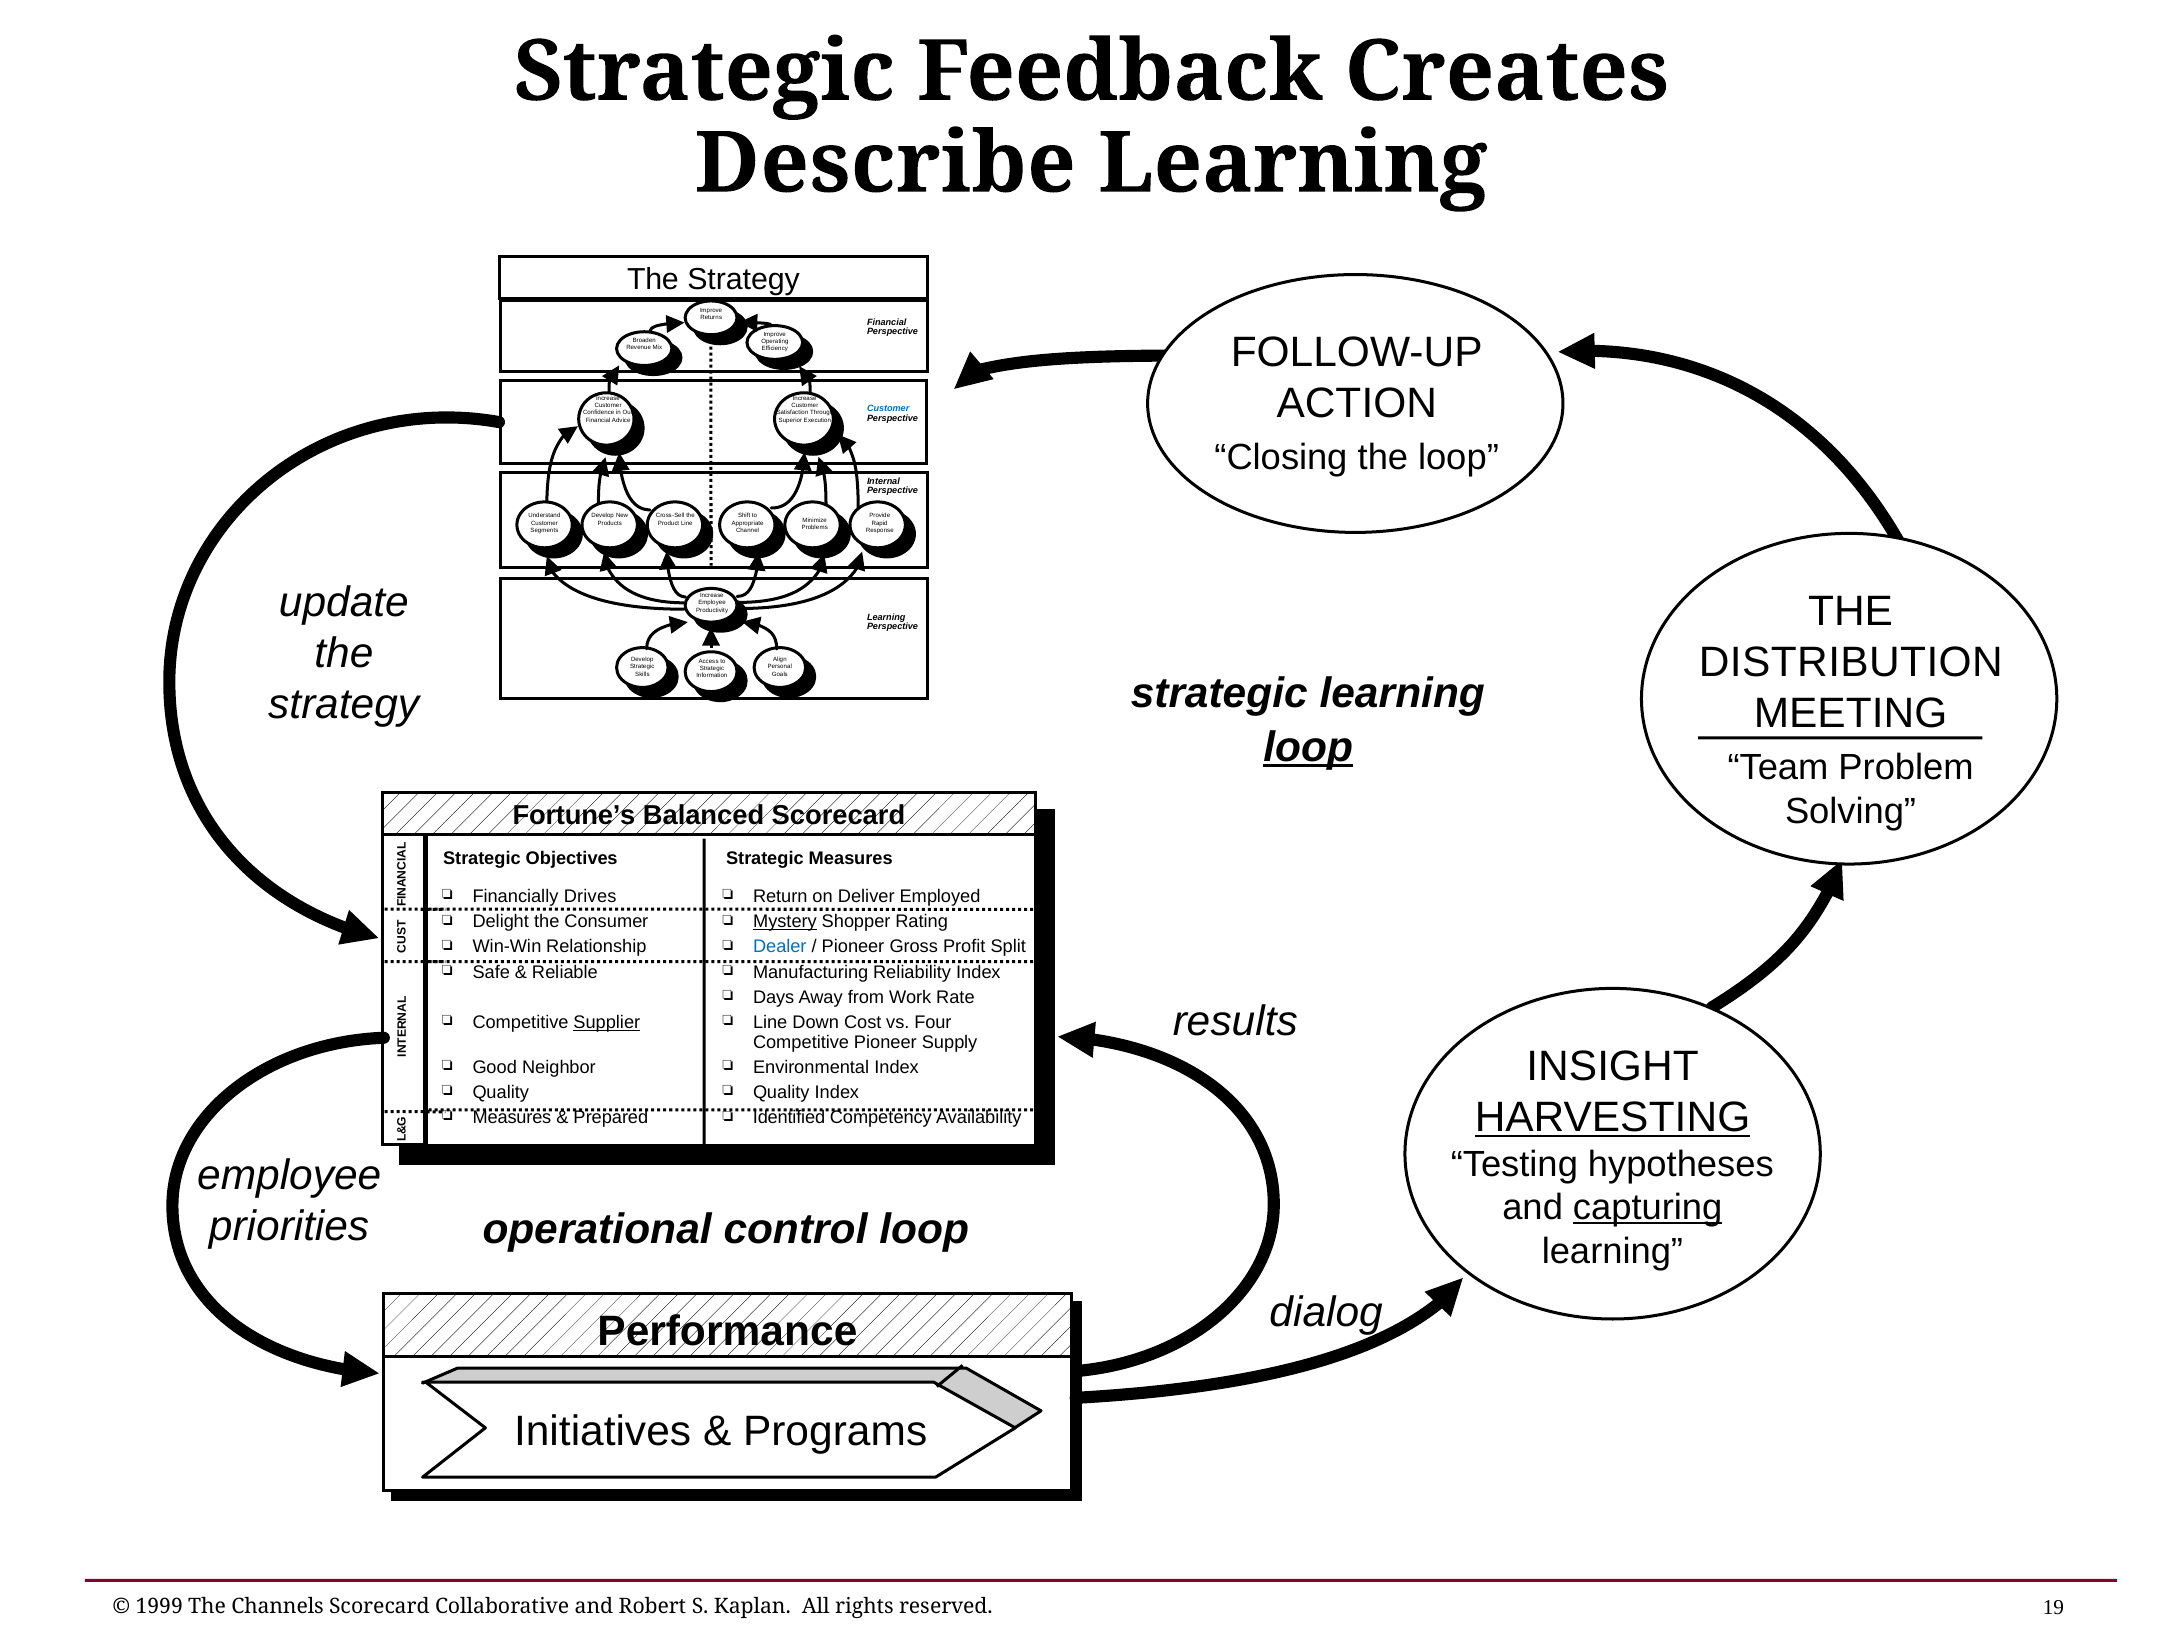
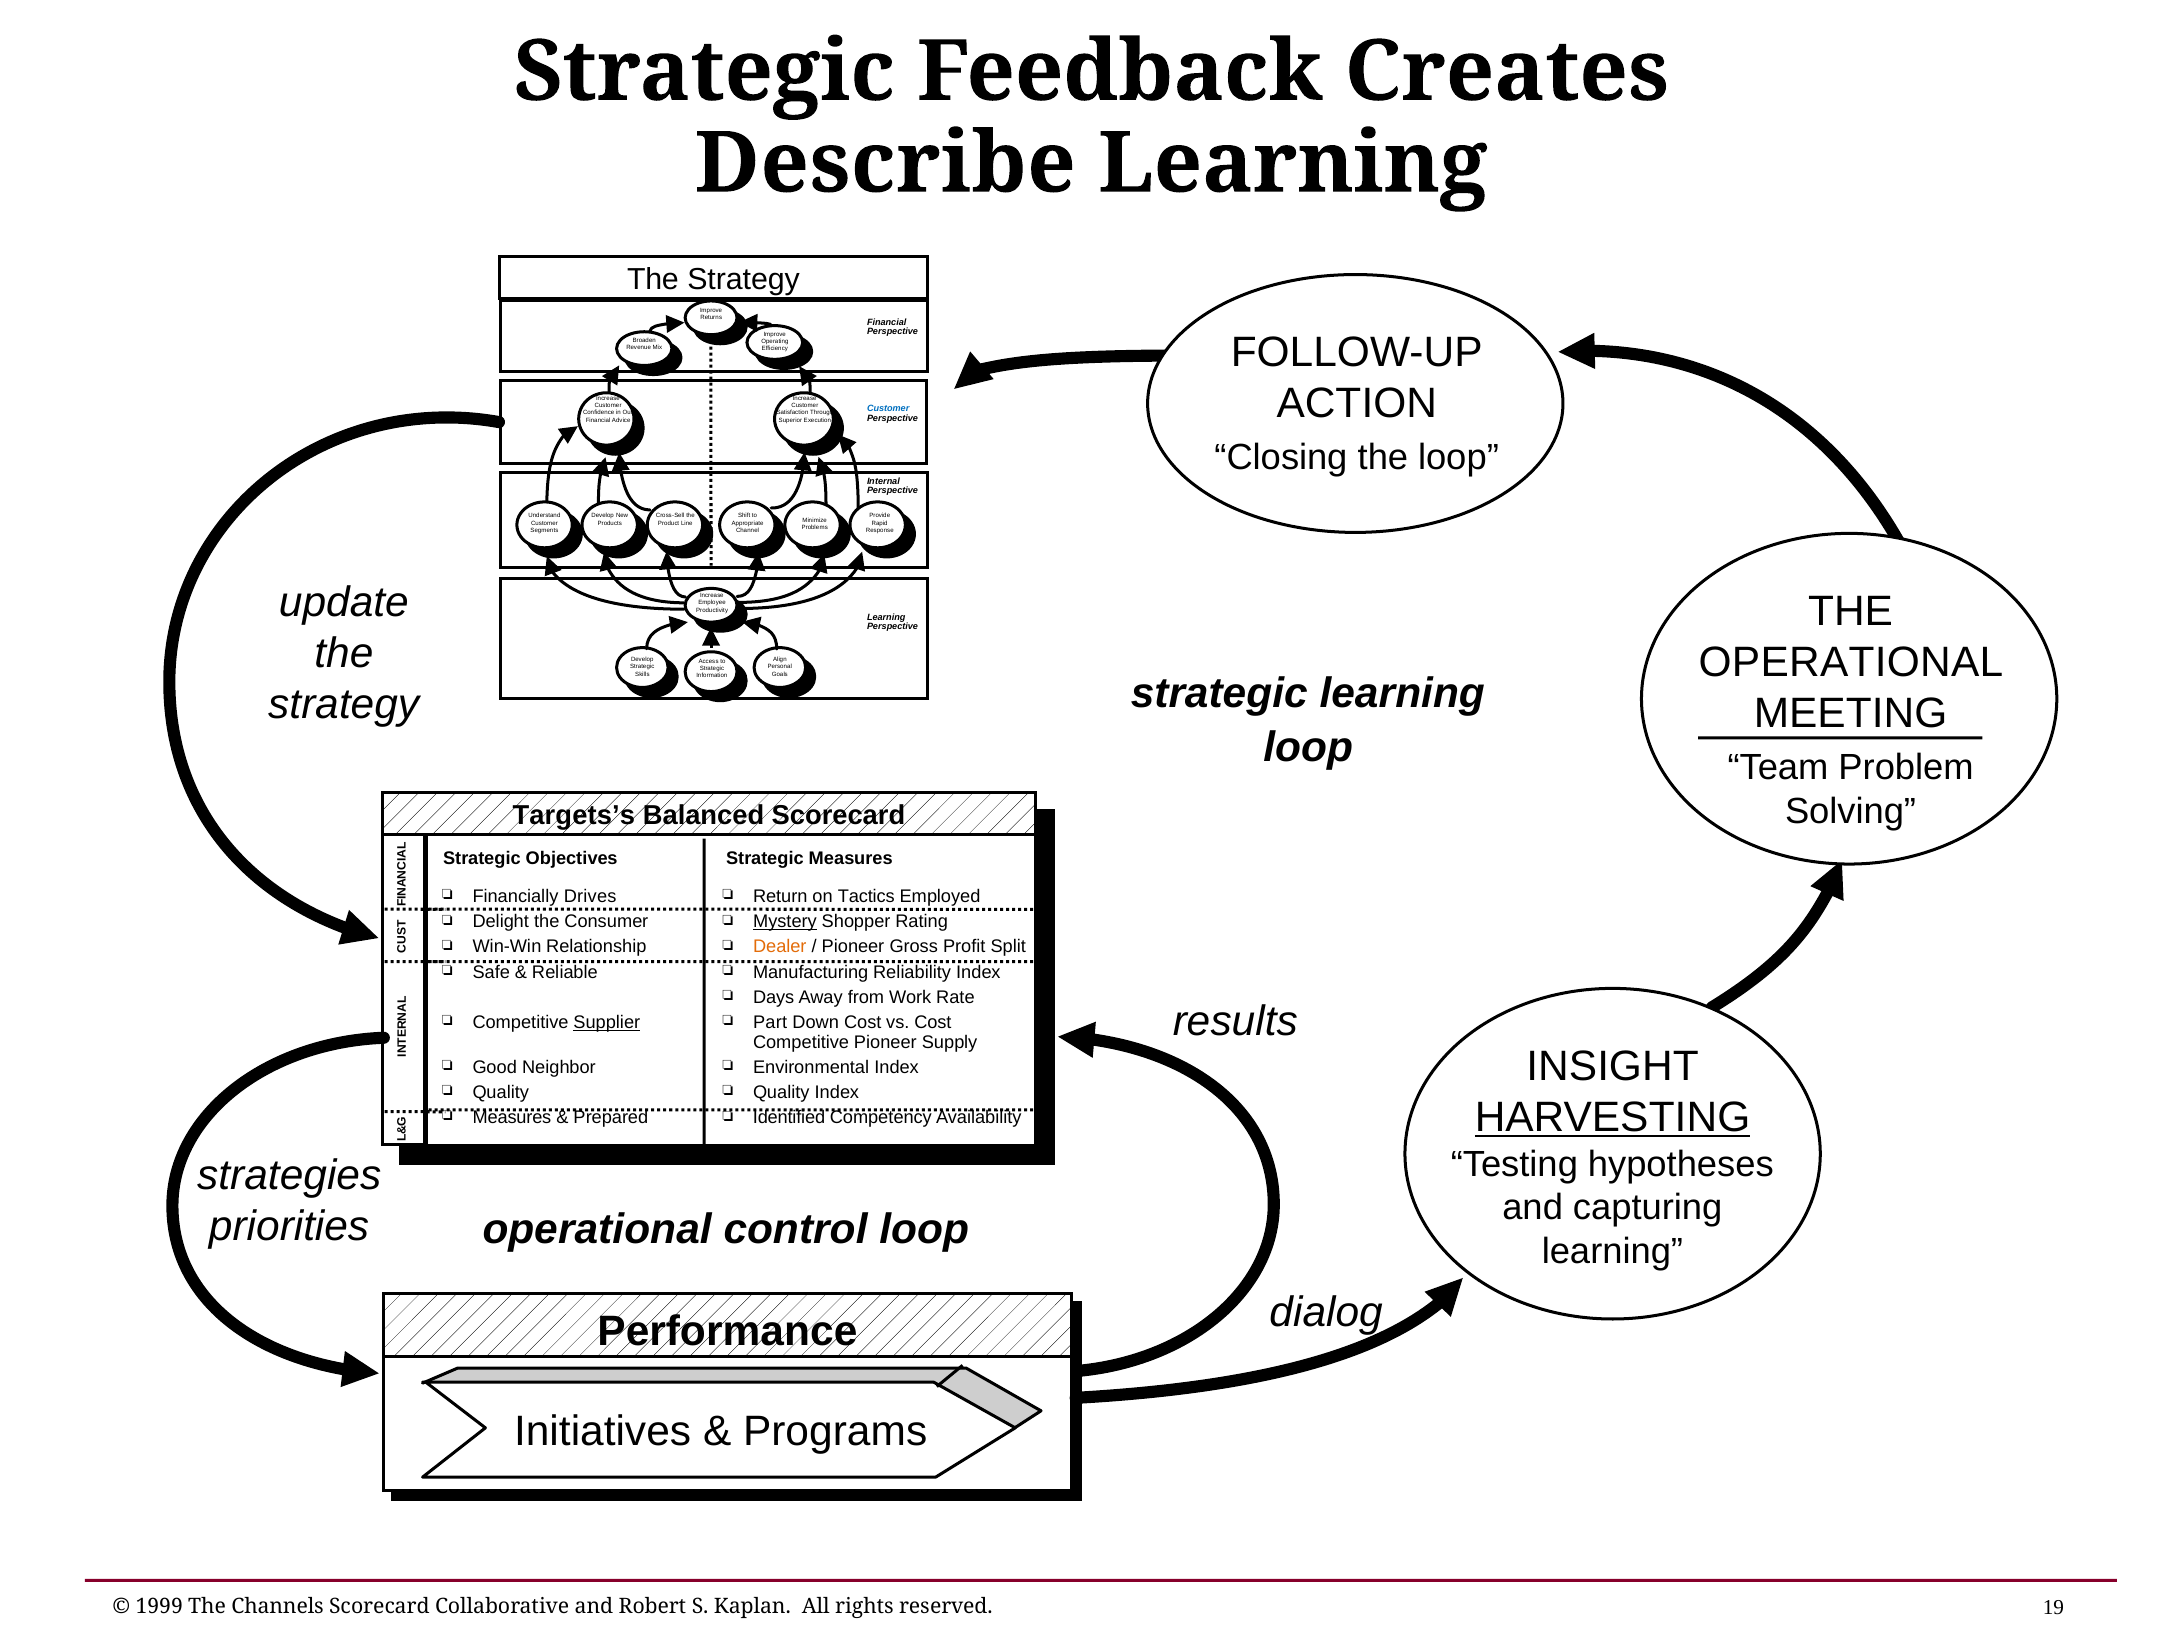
DISTRIBUTION at (1851, 662): DISTRIBUTION -> OPERATIONAL
loop at (1308, 747) underline: present -> none
Fortune’s: Fortune’s -> Targets’s
Deliver: Deliver -> Tactics
Dealer colour: blue -> orange
Line at (770, 1022): Line -> Part
vs Four: Four -> Cost
employee at (289, 1175): employee -> strategies
capturing underline: present -> none
